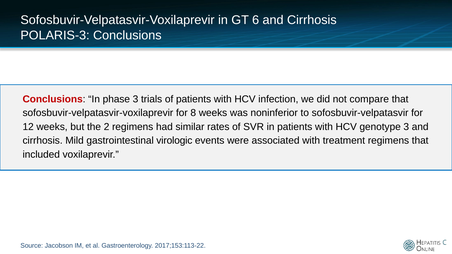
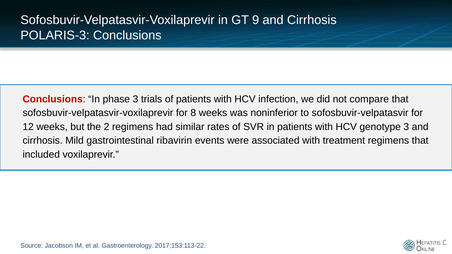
6: 6 -> 9
virologic: virologic -> ribavirin
